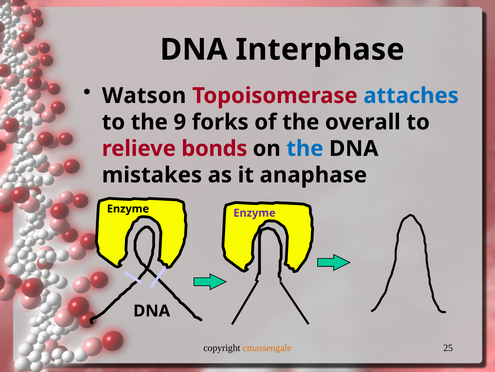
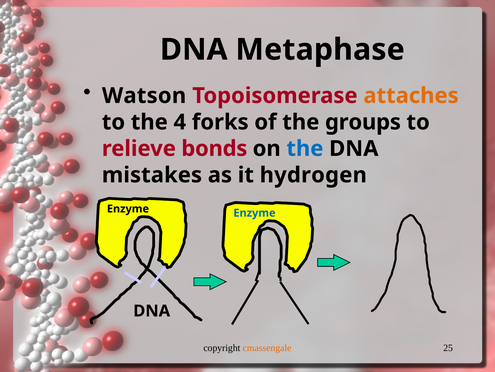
Interphase: Interphase -> Metaphase
attaches colour: blue -> orange
9: 9 -> 4
overall: overall -> groups
anaphase: anaphase -> hydrogen
Enzyme at (254, 213) colour: purple -> blue
